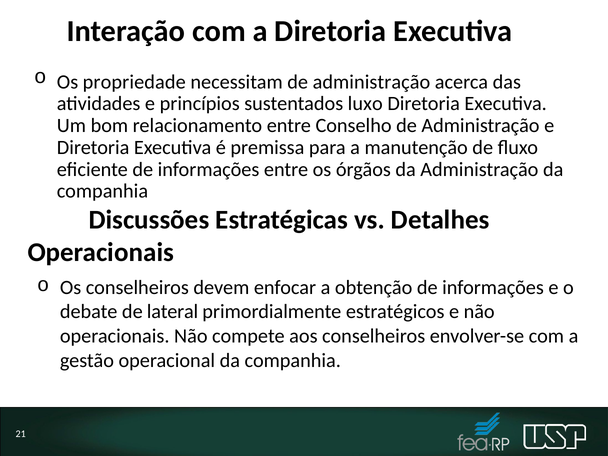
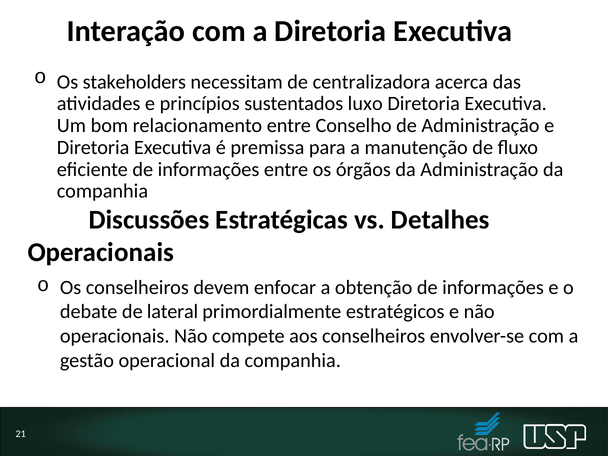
propriedade: propriedade -> stakeholders
necessitam de administração: administração -> centralizadora
